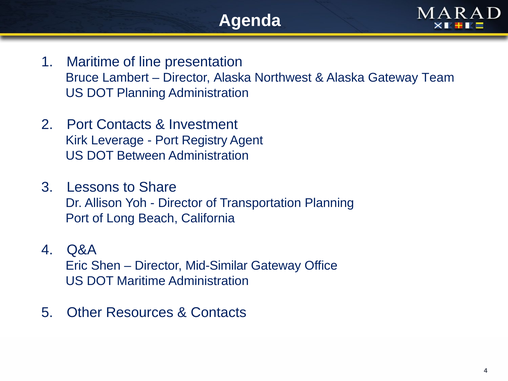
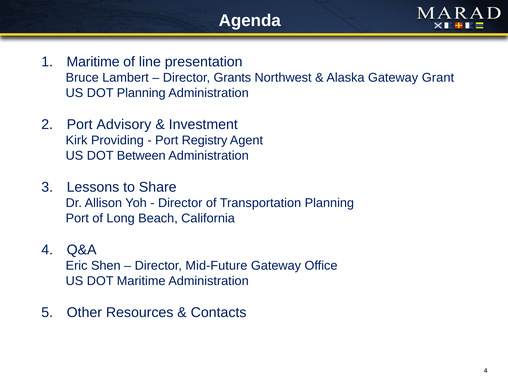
Director Alaska: Alaska -> Grants
Team: Team -> Grant
Port Contacts: Contacts -> Advisory
Leverage: Leverage -> Providing
Mid-Similar: Mid-Similar -> Mid-Future
